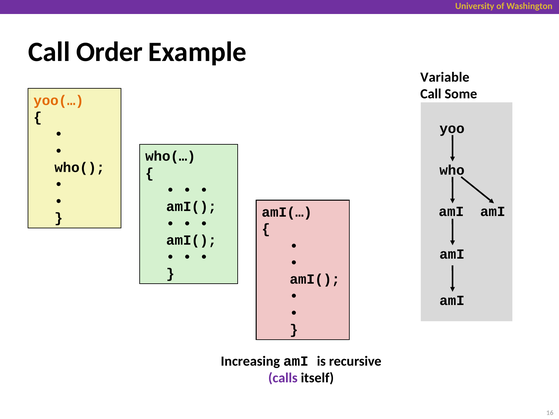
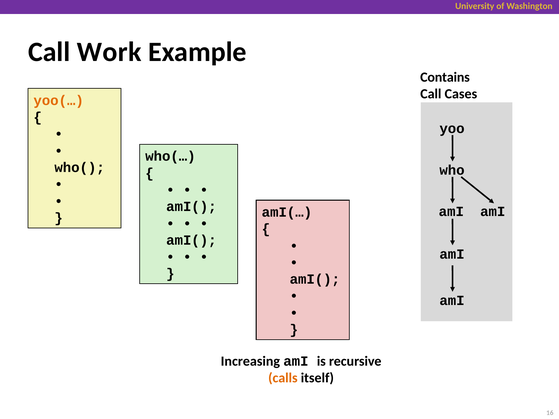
Order: Order -> Work
Variable: Variable -> Contains
Some: Some -> Cases
calls colour: purple -> orange
